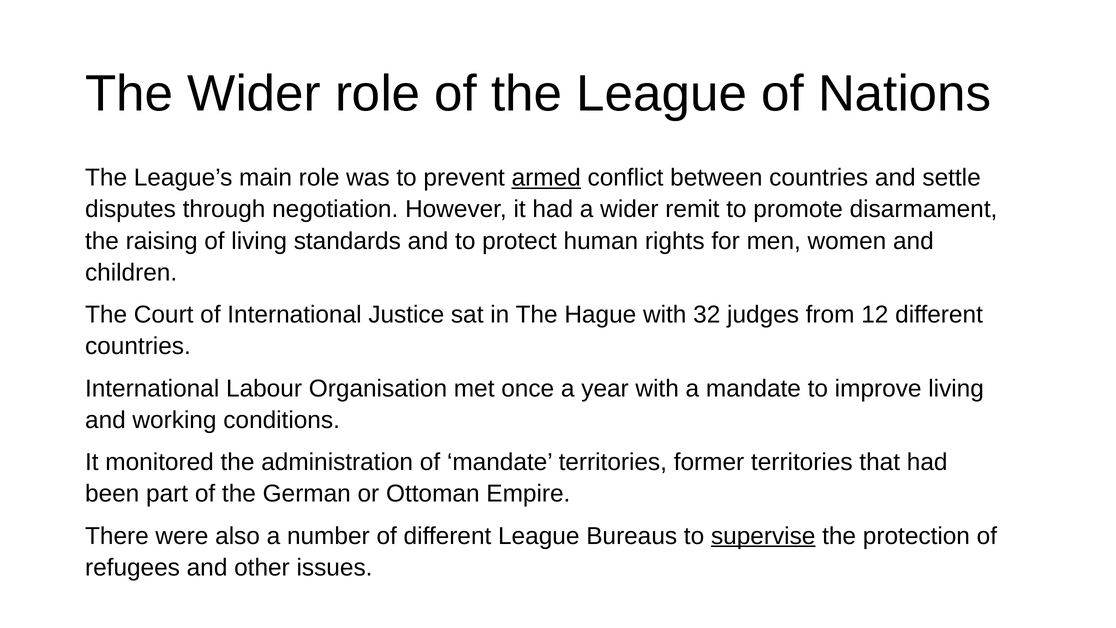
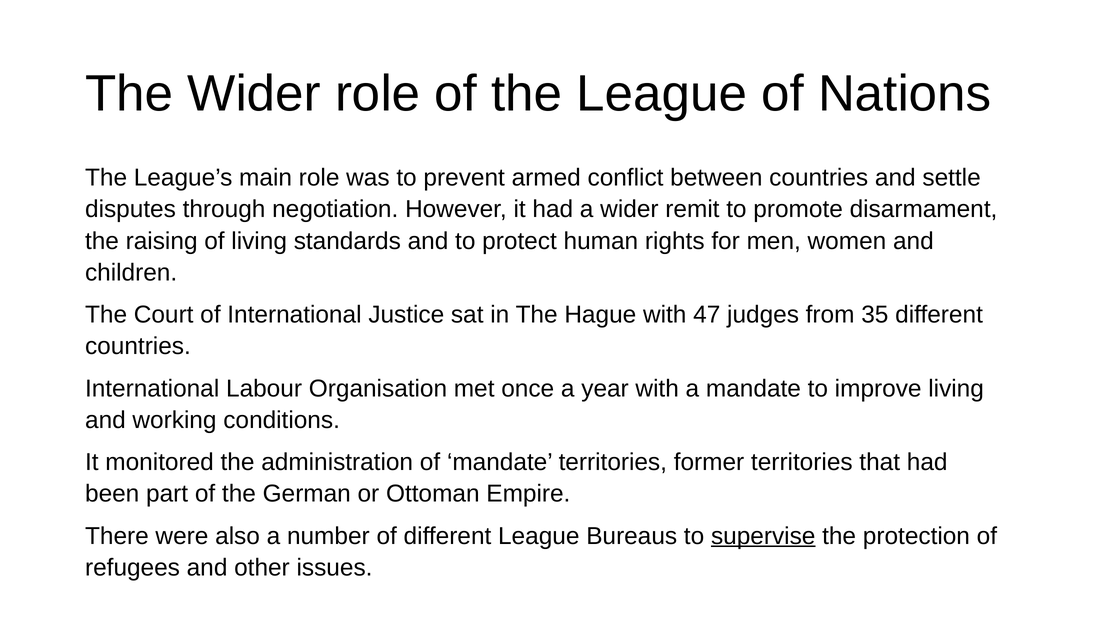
armed underline: present -> none
32: 32 -> 47
12: 12 -> 35
